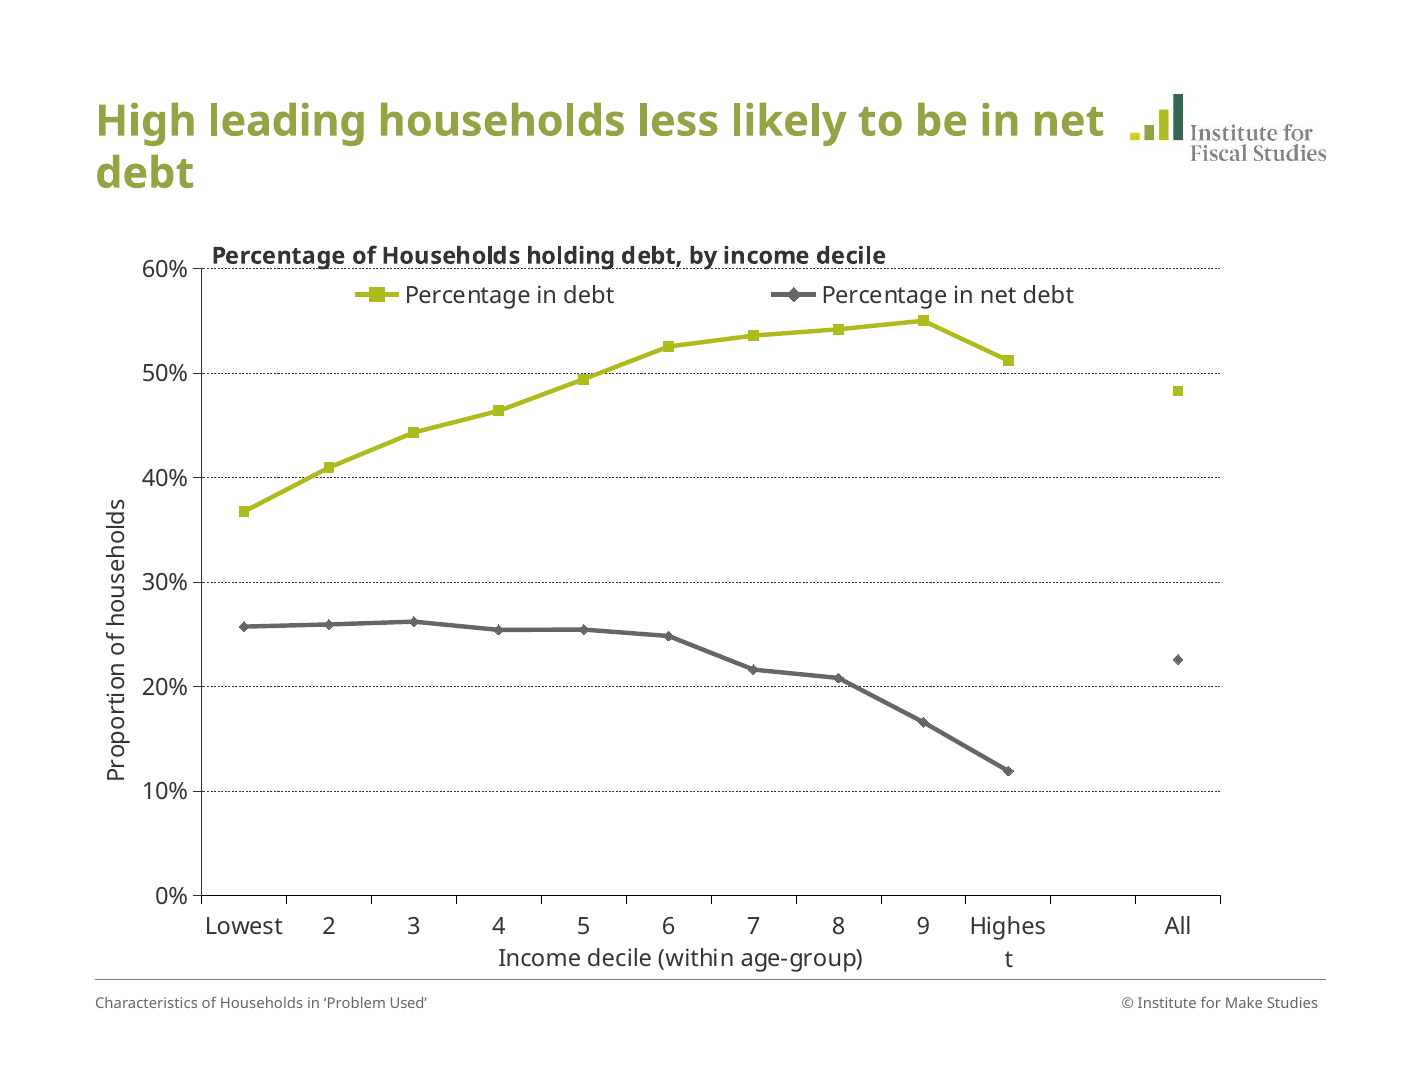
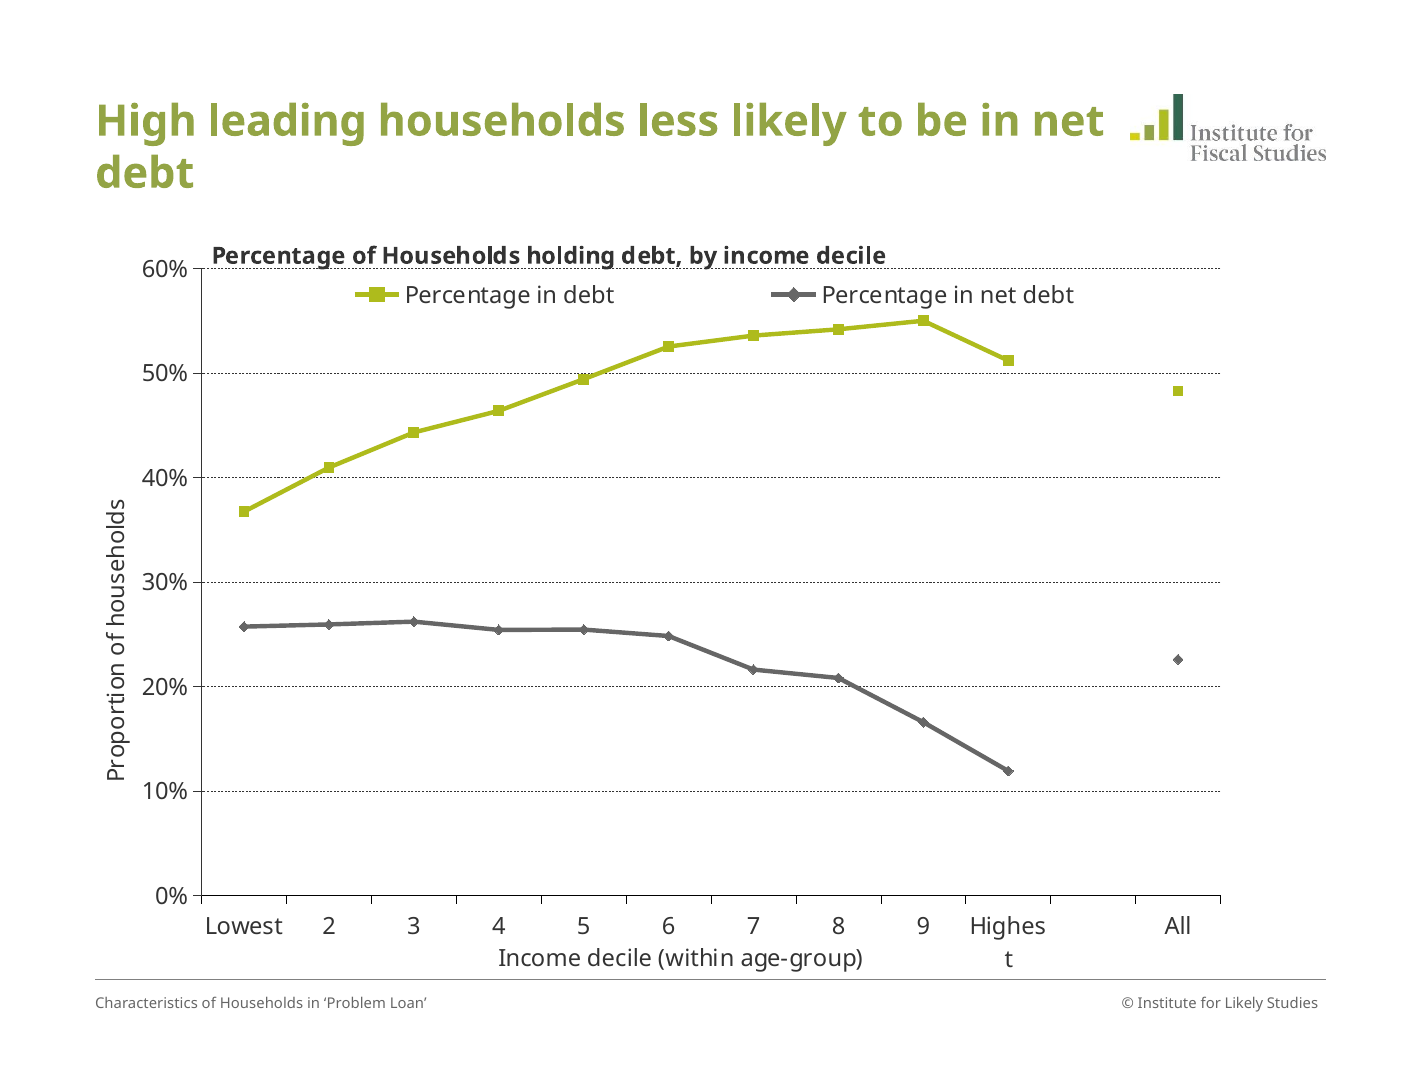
Used: Used -> Loan
for Make: Make -> Likely
